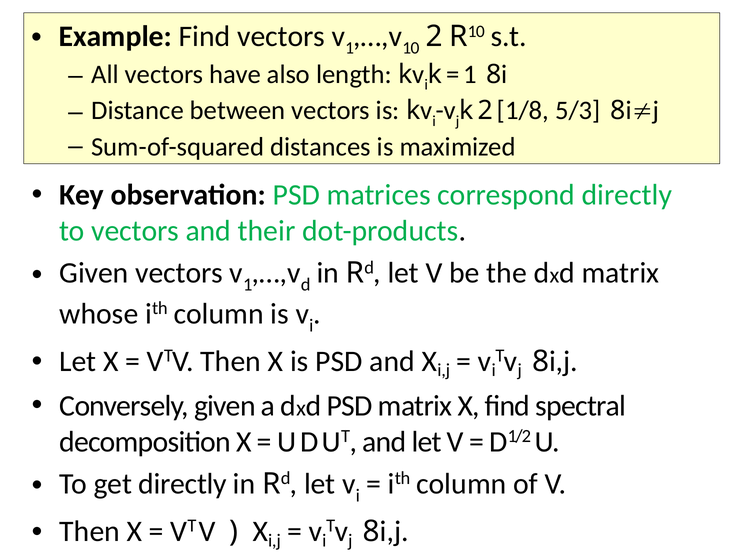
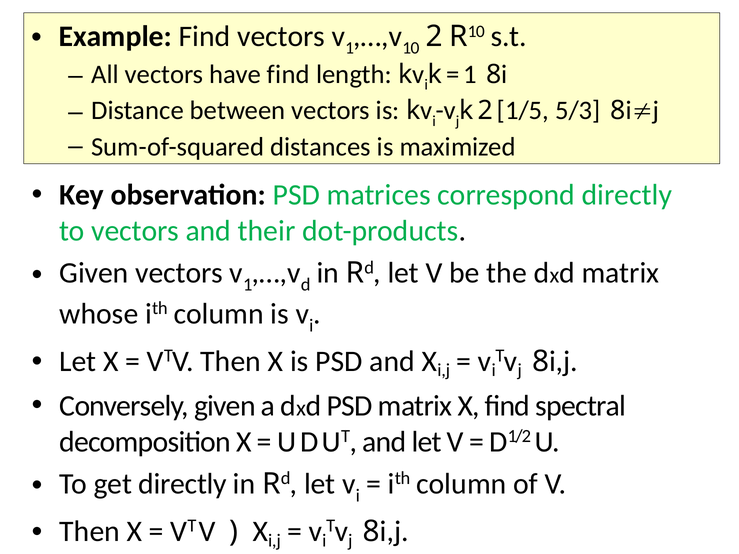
have also: also -> find
1/8: 1/8 -> 1/5
